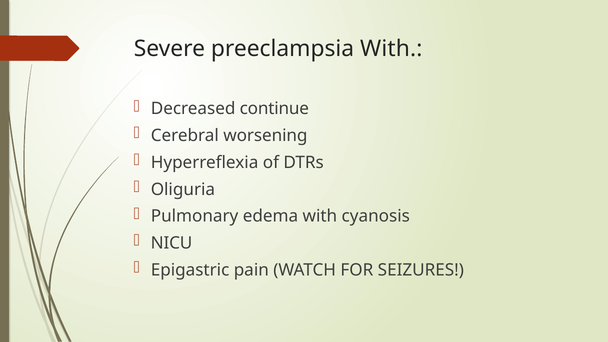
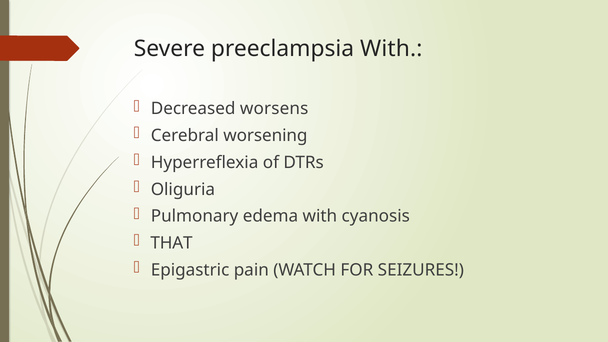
continue: continue -> worsens
NICU: NICU -> THAT
